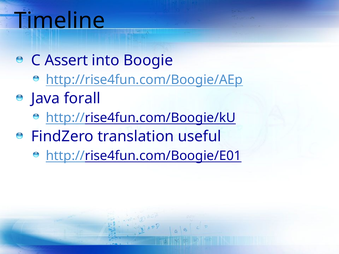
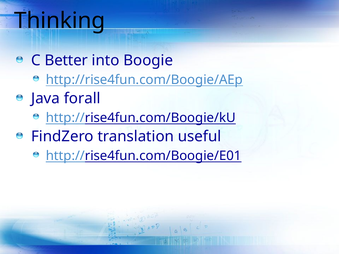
Timeline: Timeline -> Thinking
Assert: Assert -> Better
